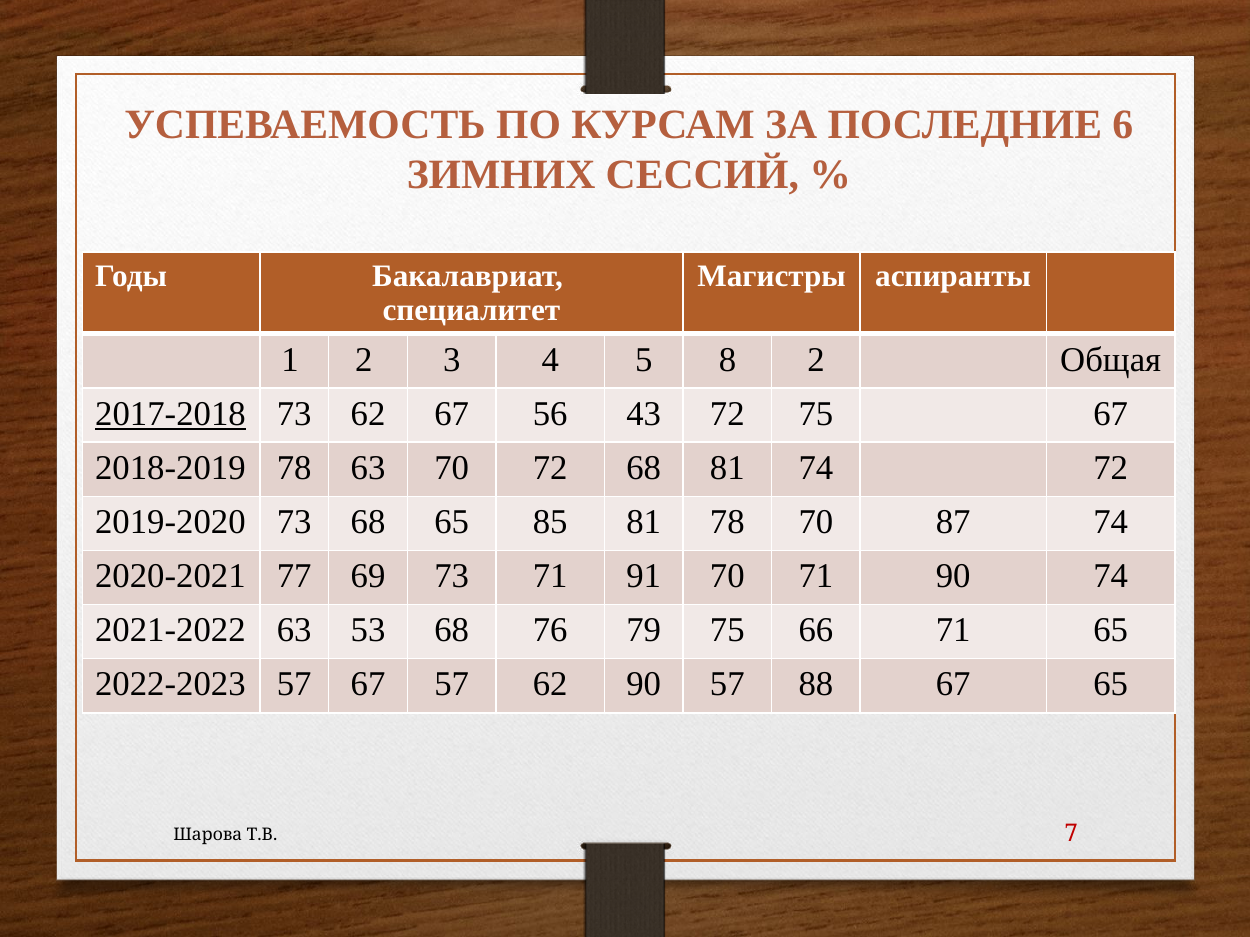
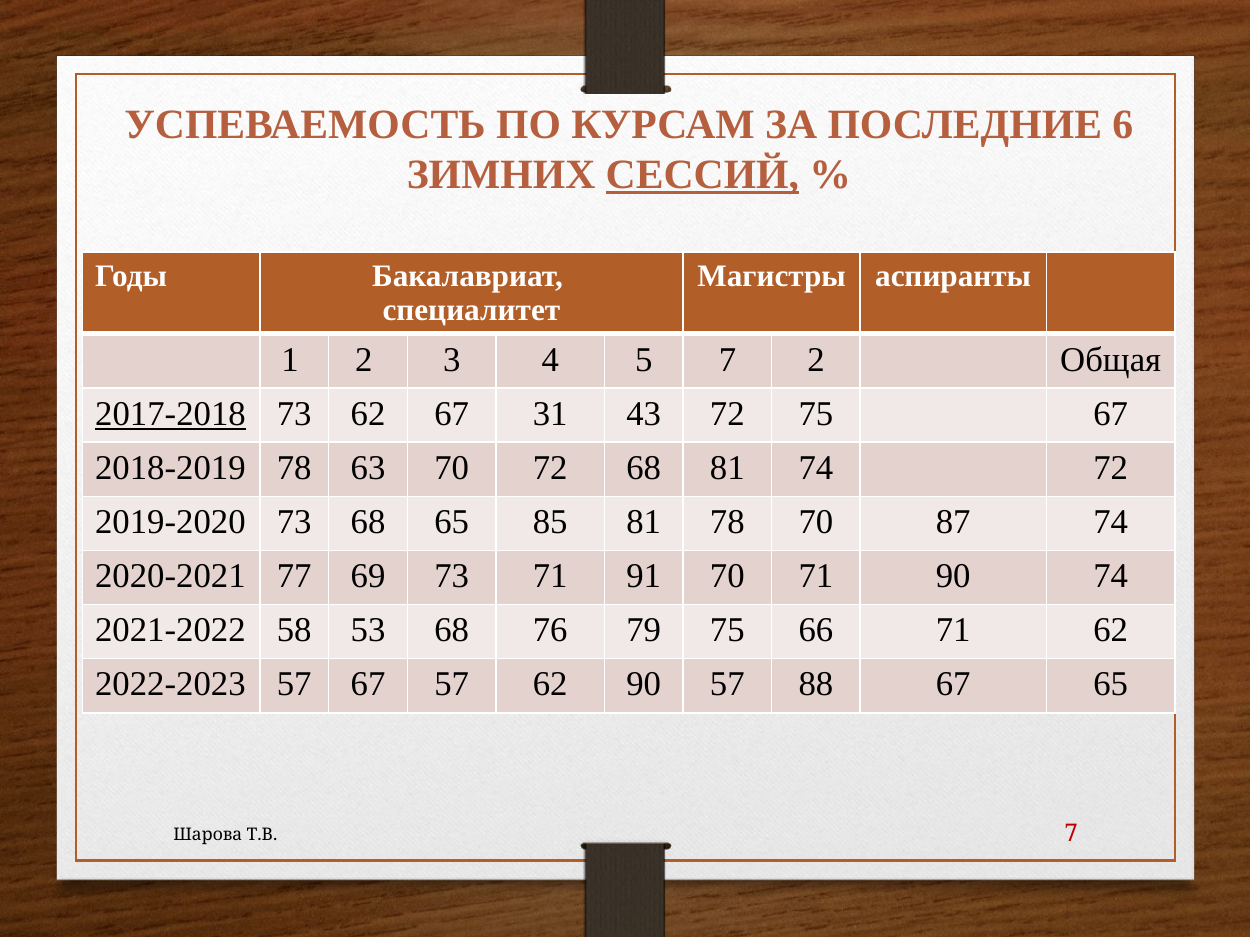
СЕССИЙ underline: none -> present
5 8: 8 -> 7
56: 56 -> 31
2021-2022 63: 63 -> 58
71 65: 65 -> 62
